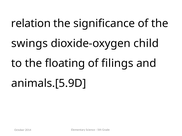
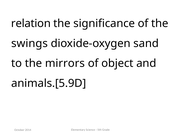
child: child -> sand
floating: floating -> mirrors
filings: filings -> object
